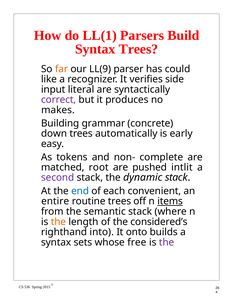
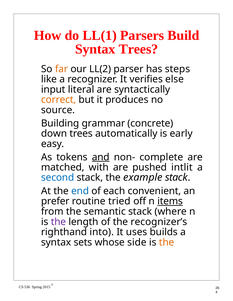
LL(9: LL(9 -> LL(2
could: could -> steps
side: side -> else
correct colour: purple -> orange
makes: makes -> source
and underline: none -> present
root: root -> with
second colour: purple -> blue
dynamic: dynamic -> example
entire: entire -> prefer
routine trees: trees -> tried
the at (58, 222) colour: orange -> purple
considered’s: considered’s -> recognizer’s
onto: onto -> uses
free: free -> side
the at (167, 243) colour: purple -> orange
